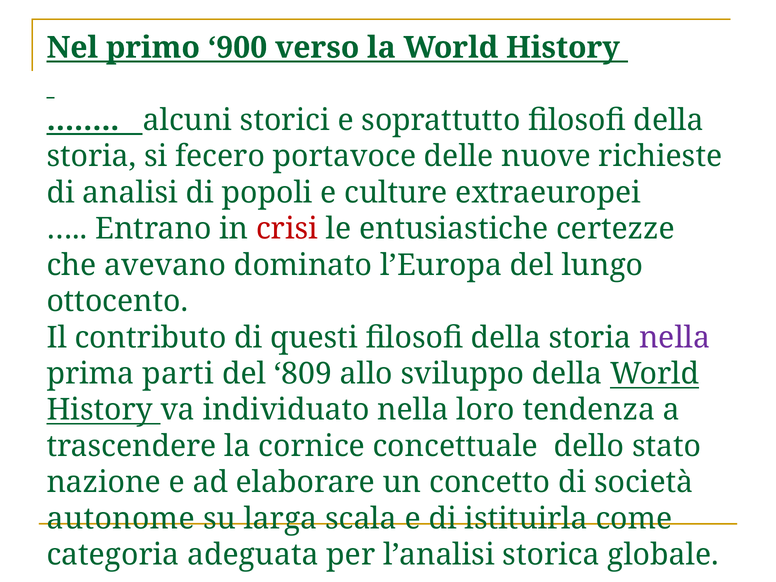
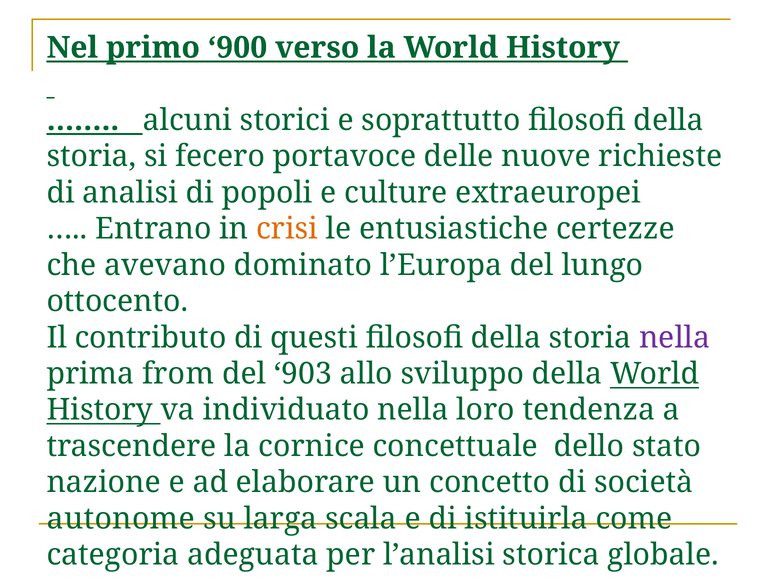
crisi colour: red -> orange
parti: parti -> from
809: 809 -> 903
